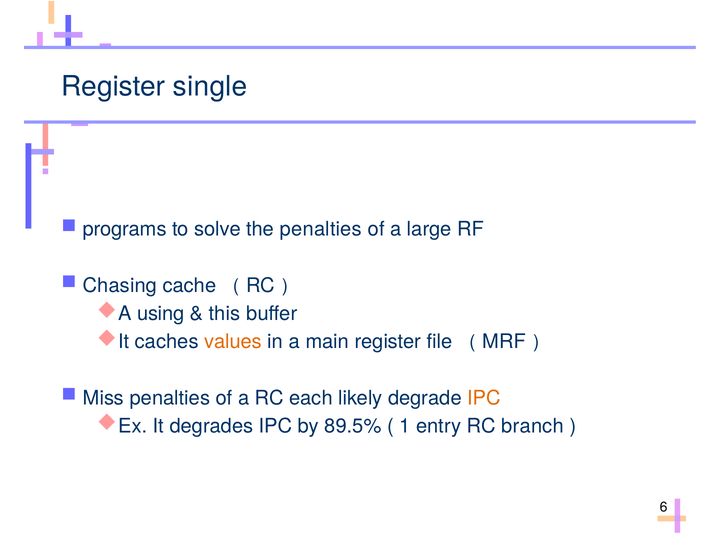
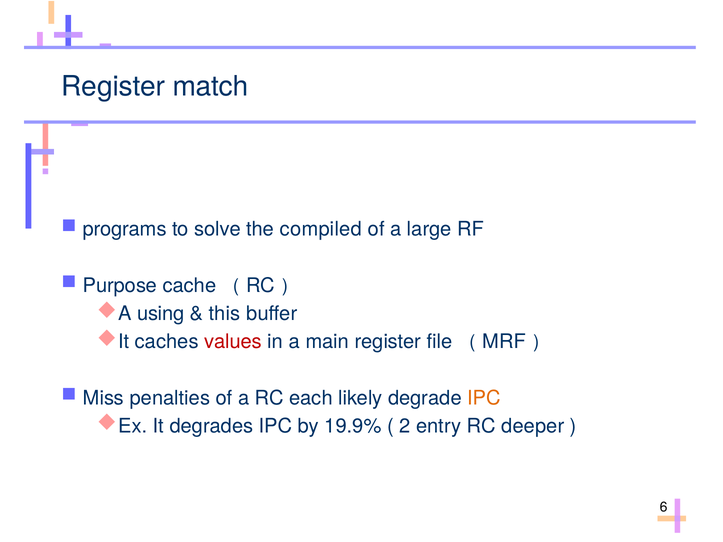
single: single -> match
the penalties: penalties -> compiled
Chasing: Chasing -> Purpose
values colour: orange -> red
89.5%: 89.5% -> 19.9%
1: 1 -> 2
branch: branch -> deeper
